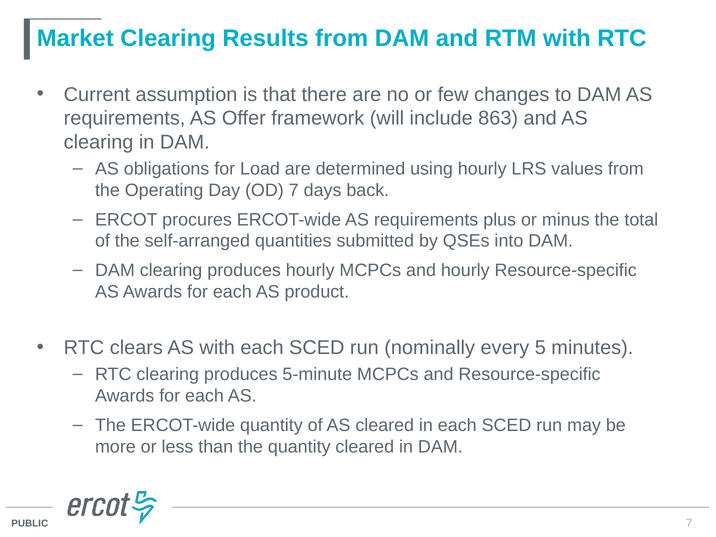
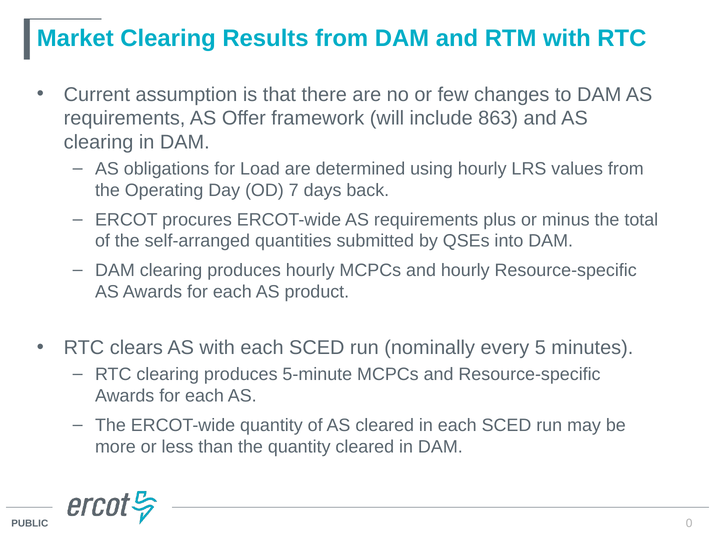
7 at (689, 523): 7 -> 0
